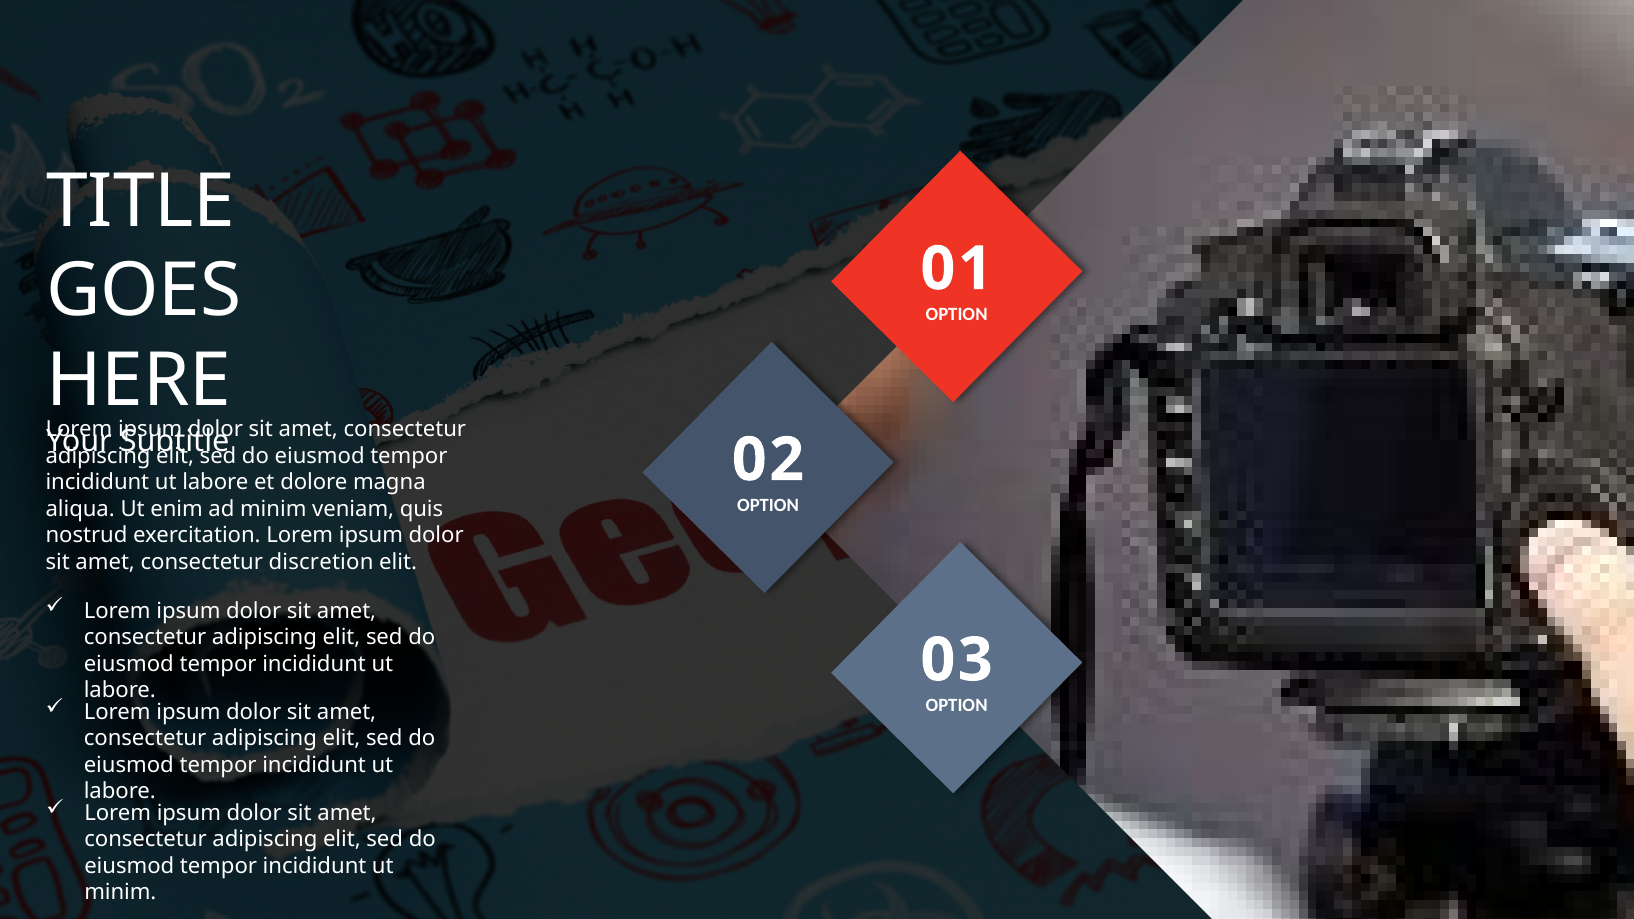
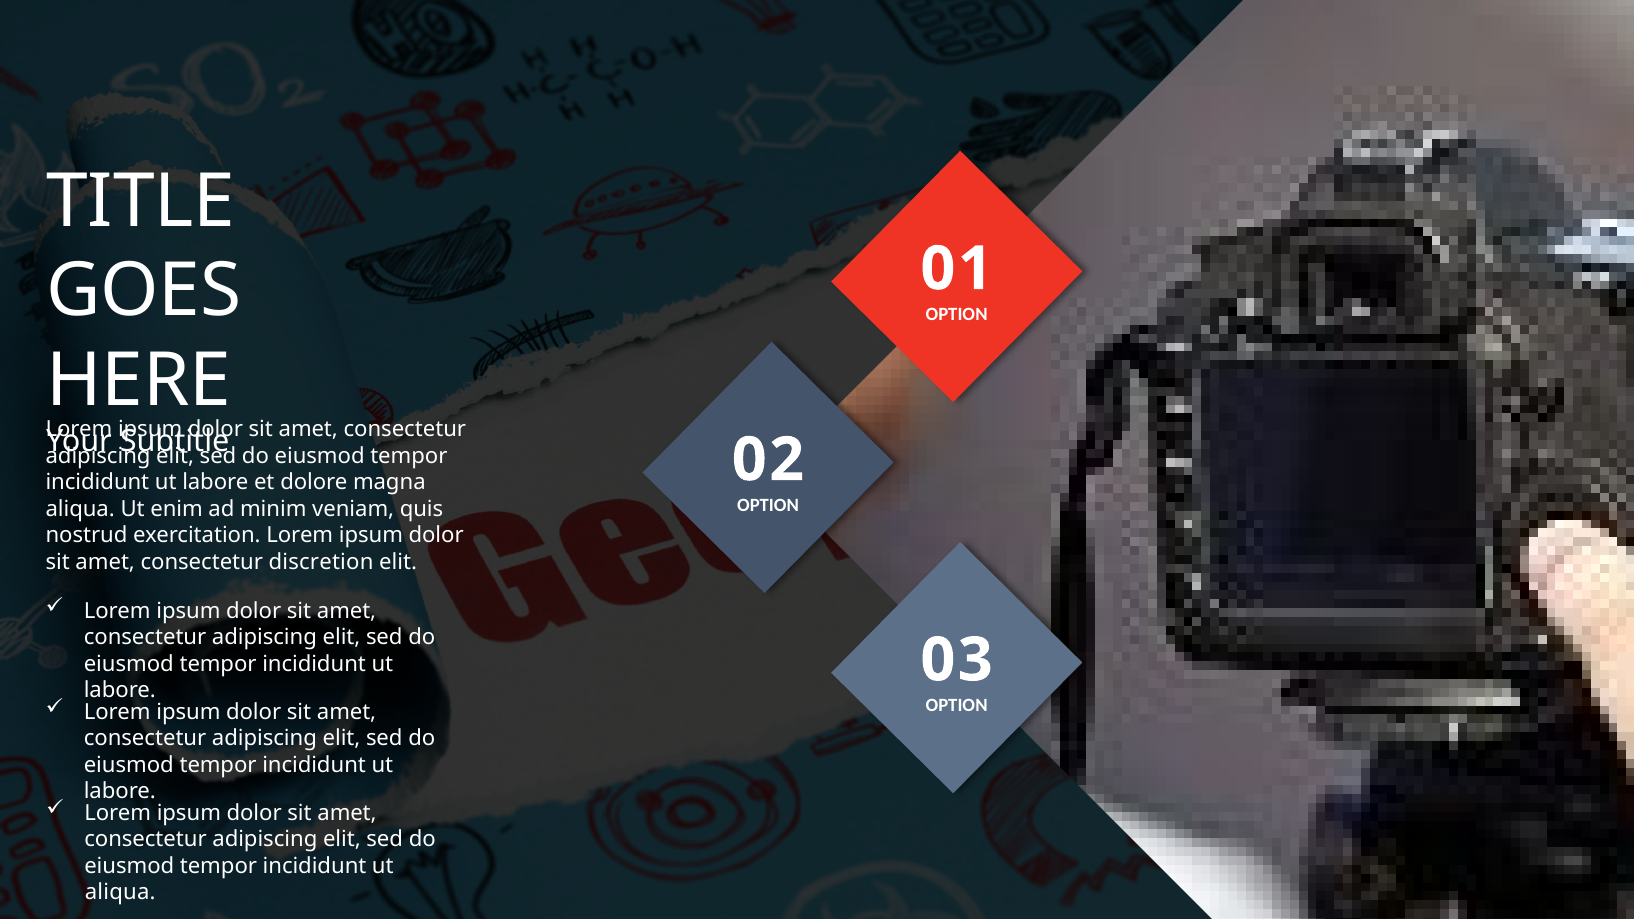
minim at (120, 893): minim -> aliqua
